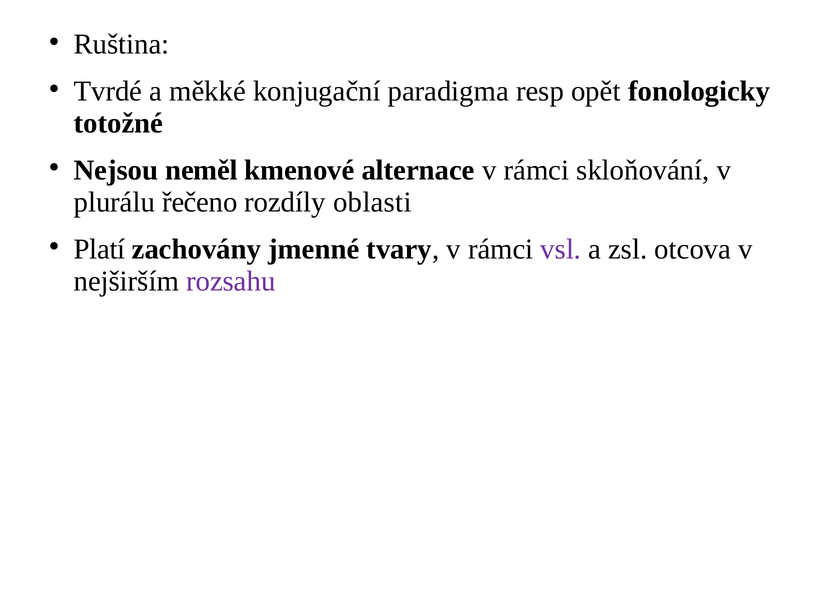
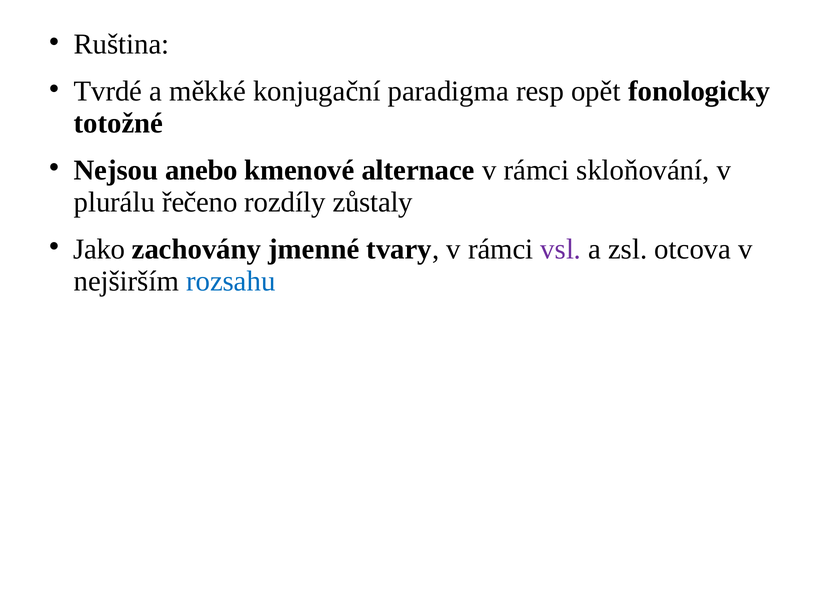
neměl: neměl -> anebo
oblasti: oblasti -> zůstaly
Platí: Platí -> Jako
rozsahu colour: purple -> blue
